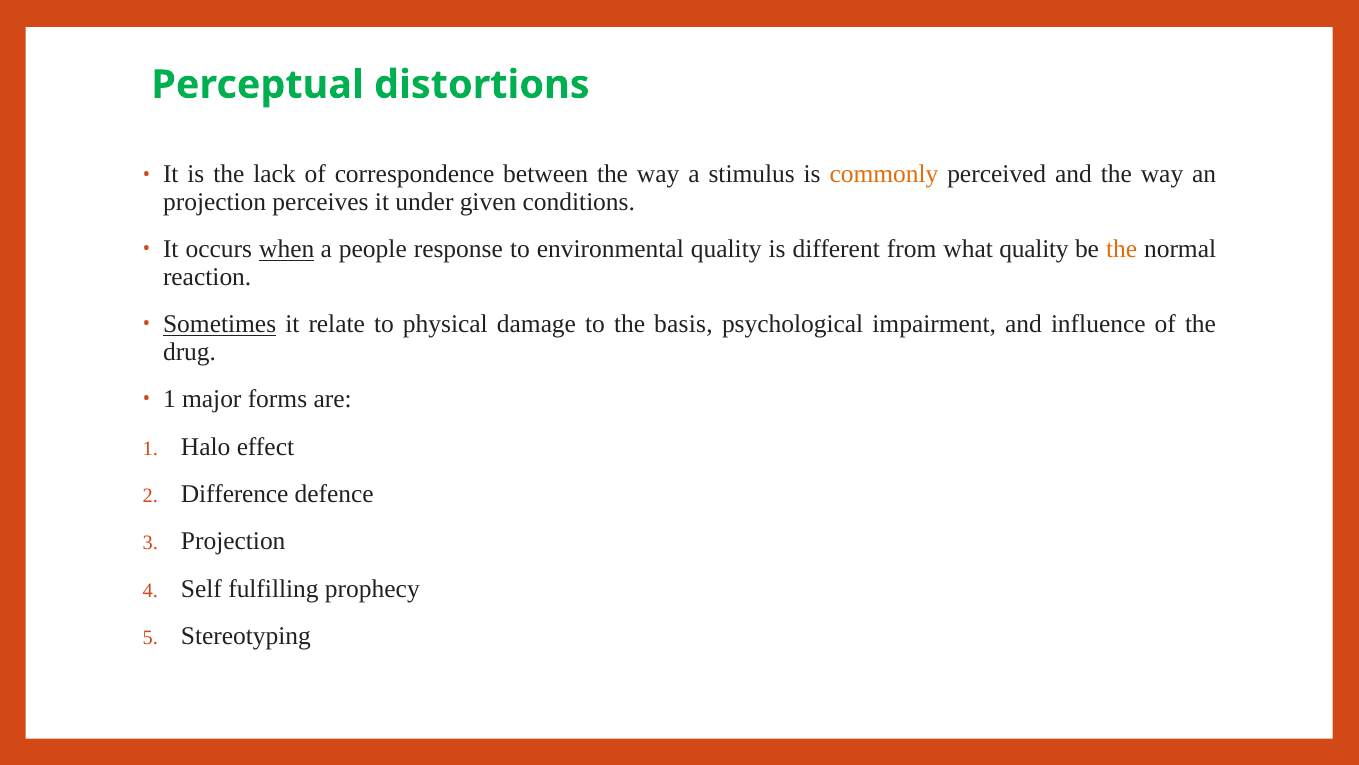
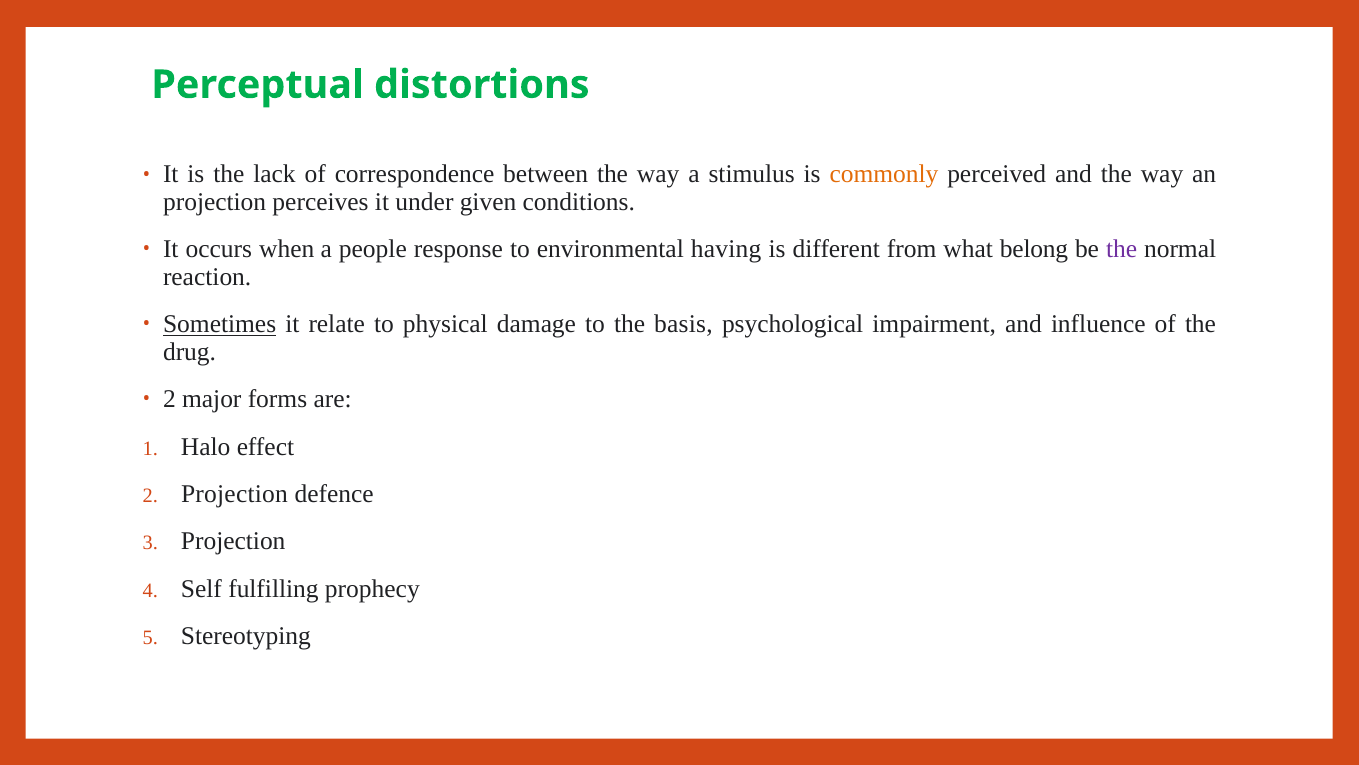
when underline: present -> none
environmental quality: quality -> having
what quality: quality -> belong
the at (1122, 249) colour: orange -> purple
1 at (169, 399): 1 -> 2
Difference at (235, 494): Difference -> Projection
